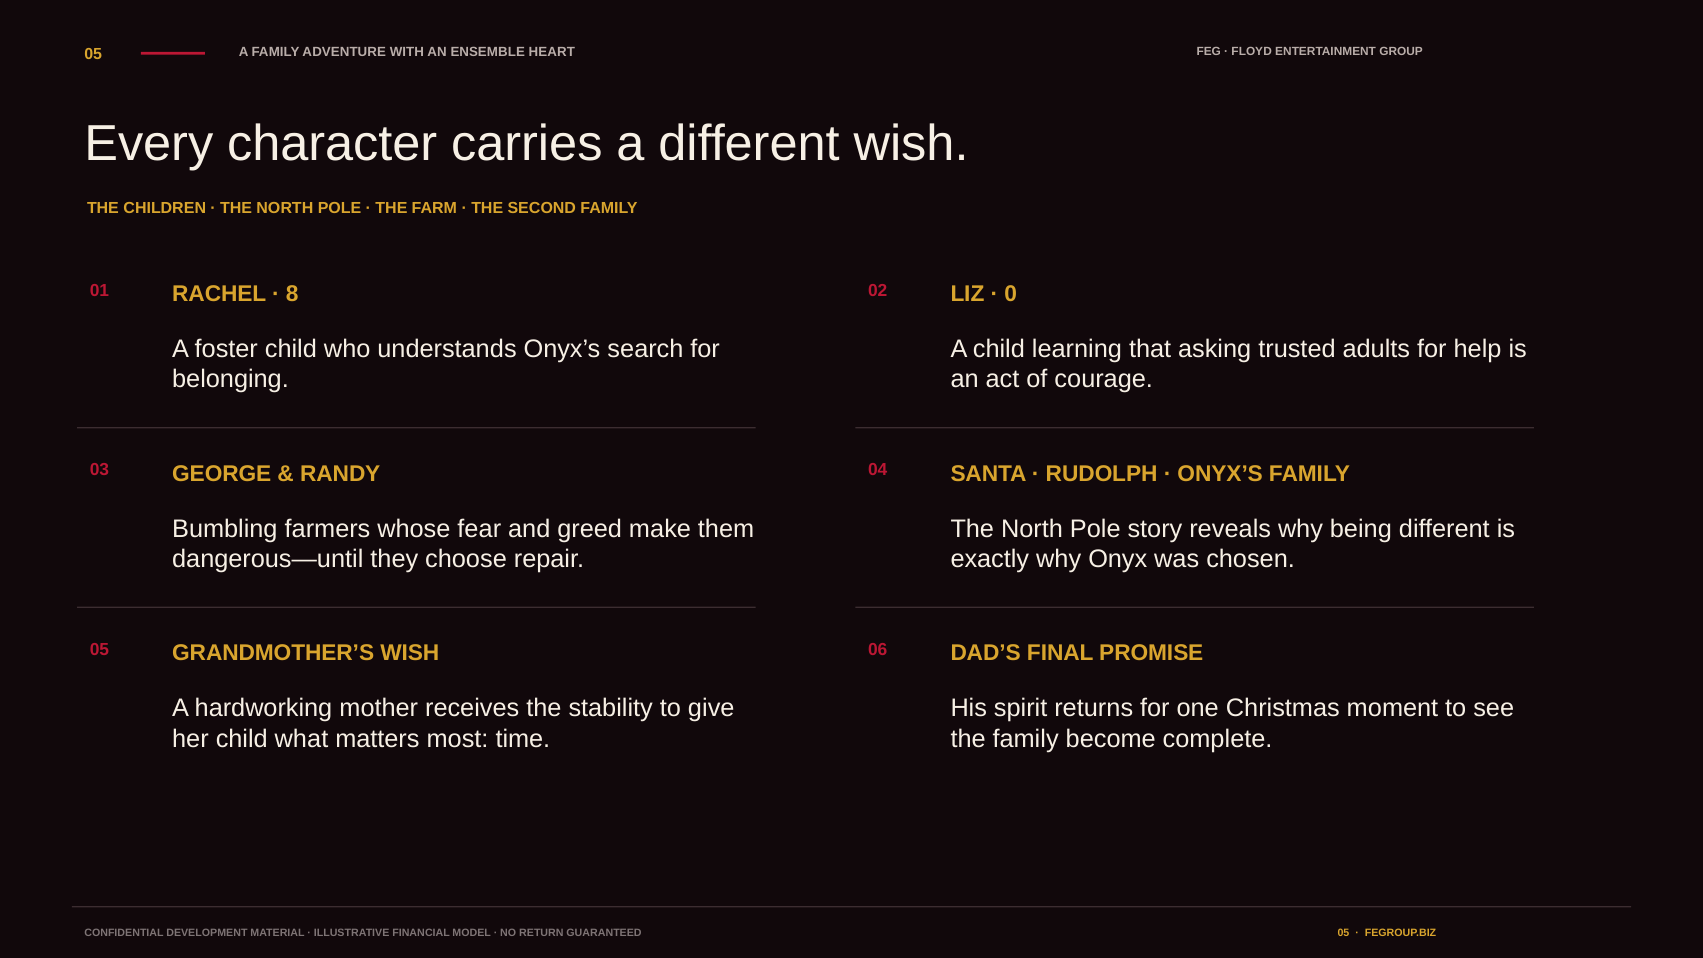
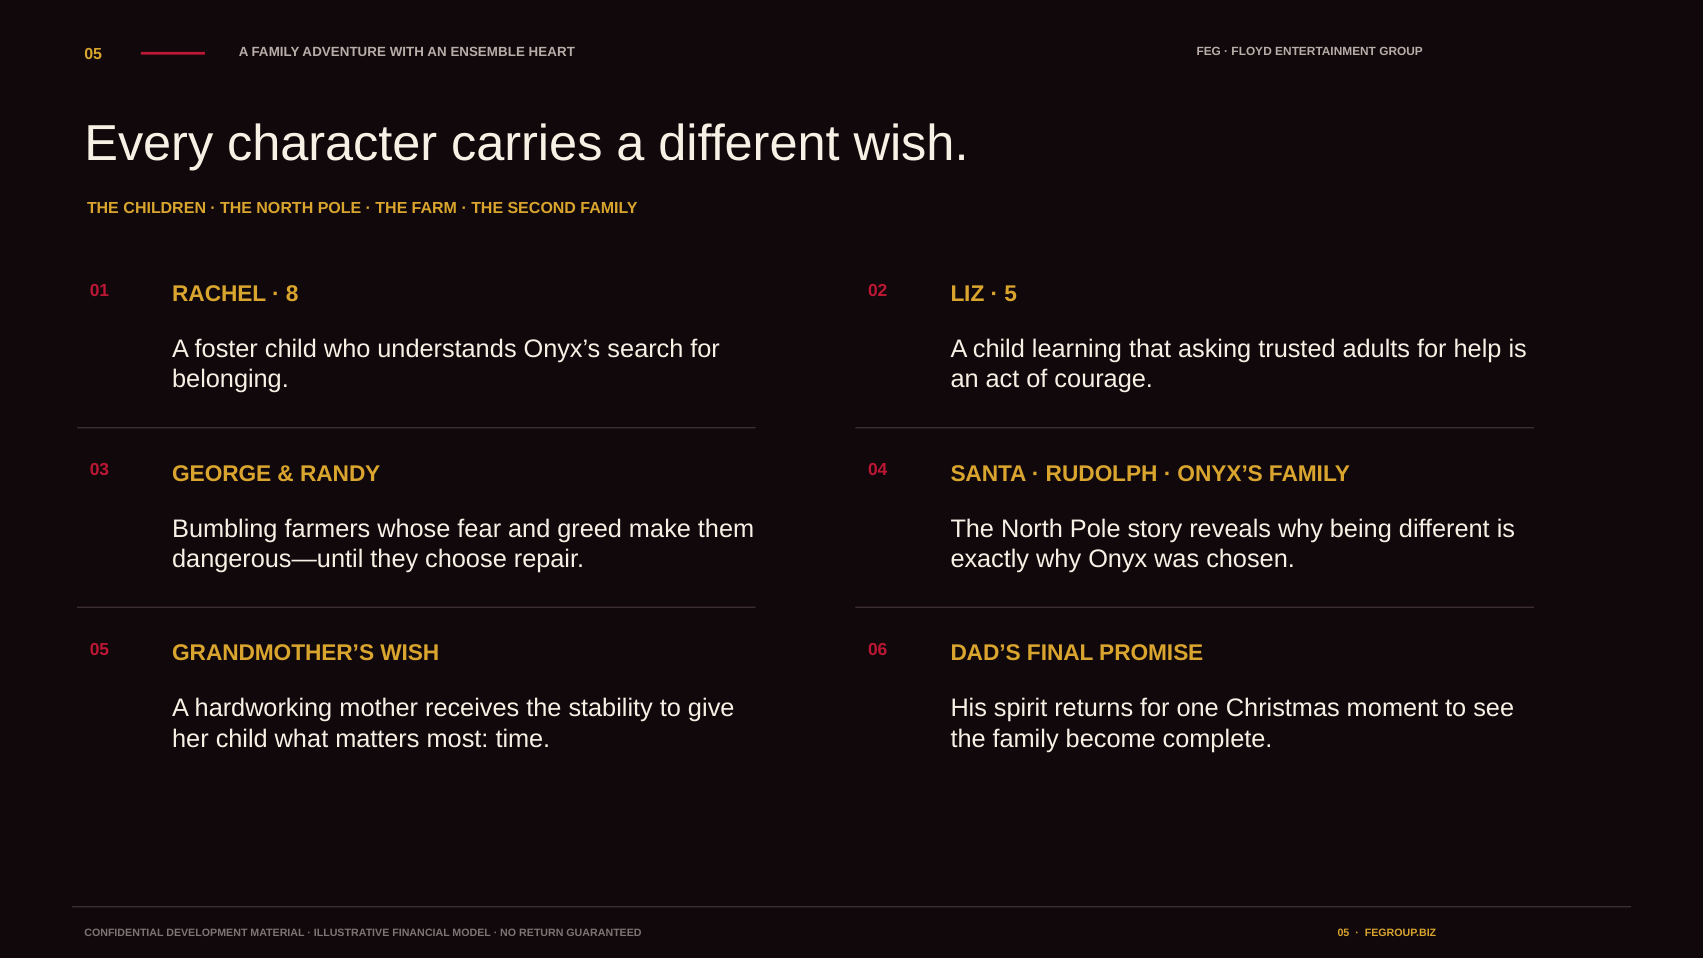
0: 0 -> 5
